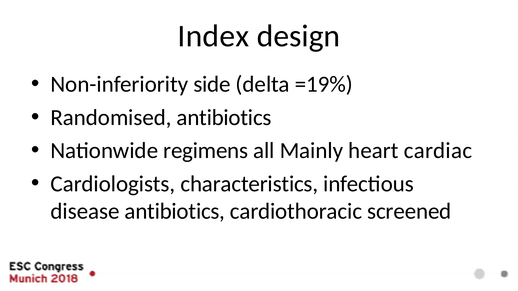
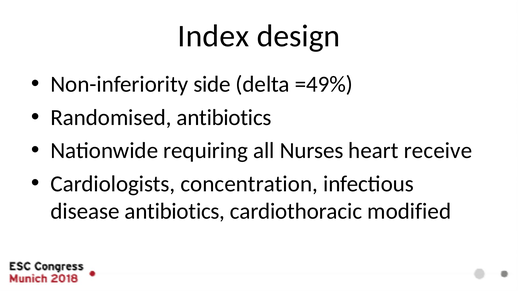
=19%: =19% -> =49%
regimens: regimens -> requiring
Mainly: Mainly -> Nurses
cardiac: cardiac -> receive
characteristics: characteristics -> concentration
screened: screened -> modified
